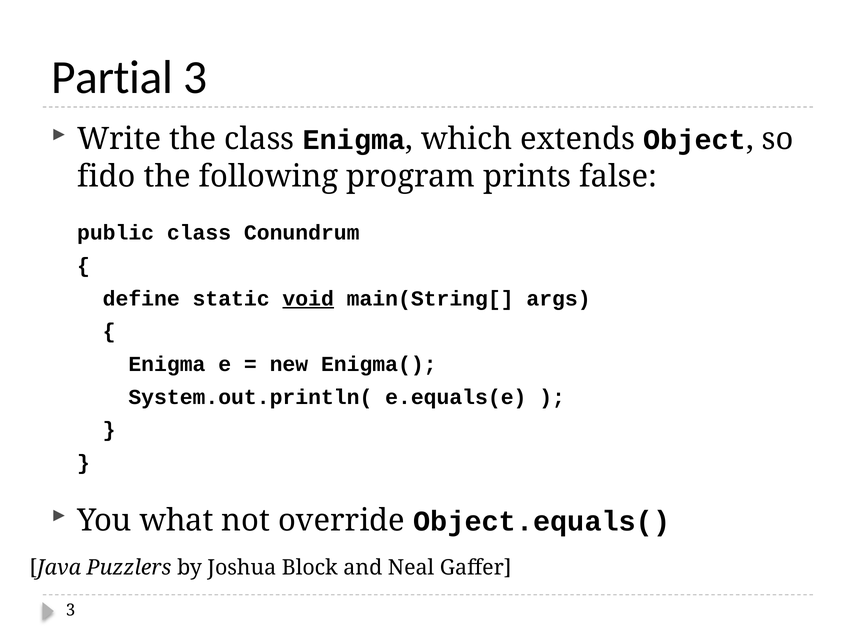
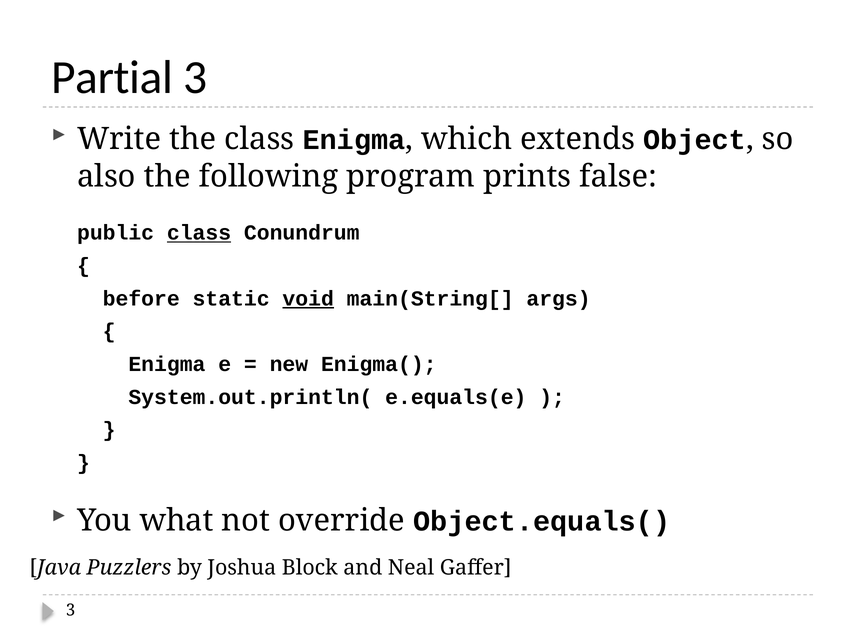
fido: fido -> also
class at (199, 233) underline: none -> present
define: define -> before
